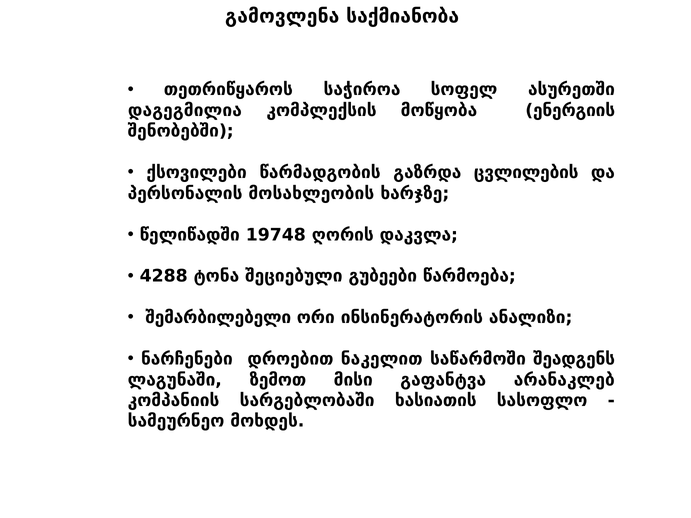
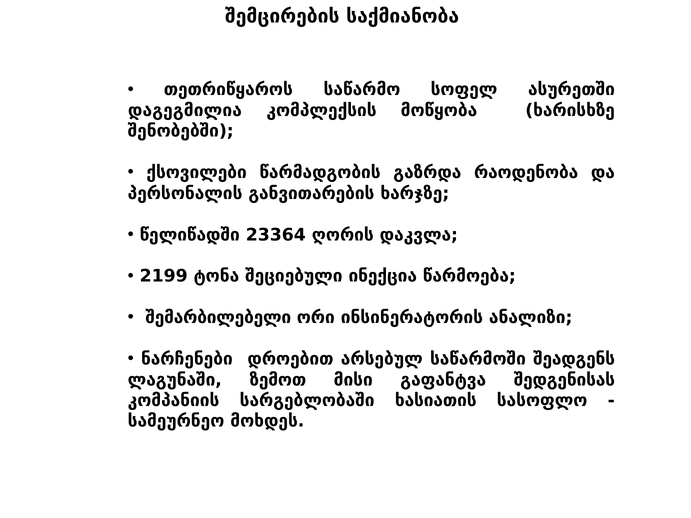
გამოვლენა: გამოვლენა -> შემცირების
საჭიროა: საჭიროა -> საწარმო
ენერგიის: ენერგიის -> ხარისხზე
ცვლილების: ცვლილების -> რაოდენობა
მოსახლეობის: მოსახლეობის -> განვითარების
19748: 19748 -> 23364
4288: 4288 -> 2199
გუბეები: გუბეები -> ინექცია
ნაკელით: ნაკელით -> არსებულ
არანაკლებ: არანაკლებ -> შედგენისას
